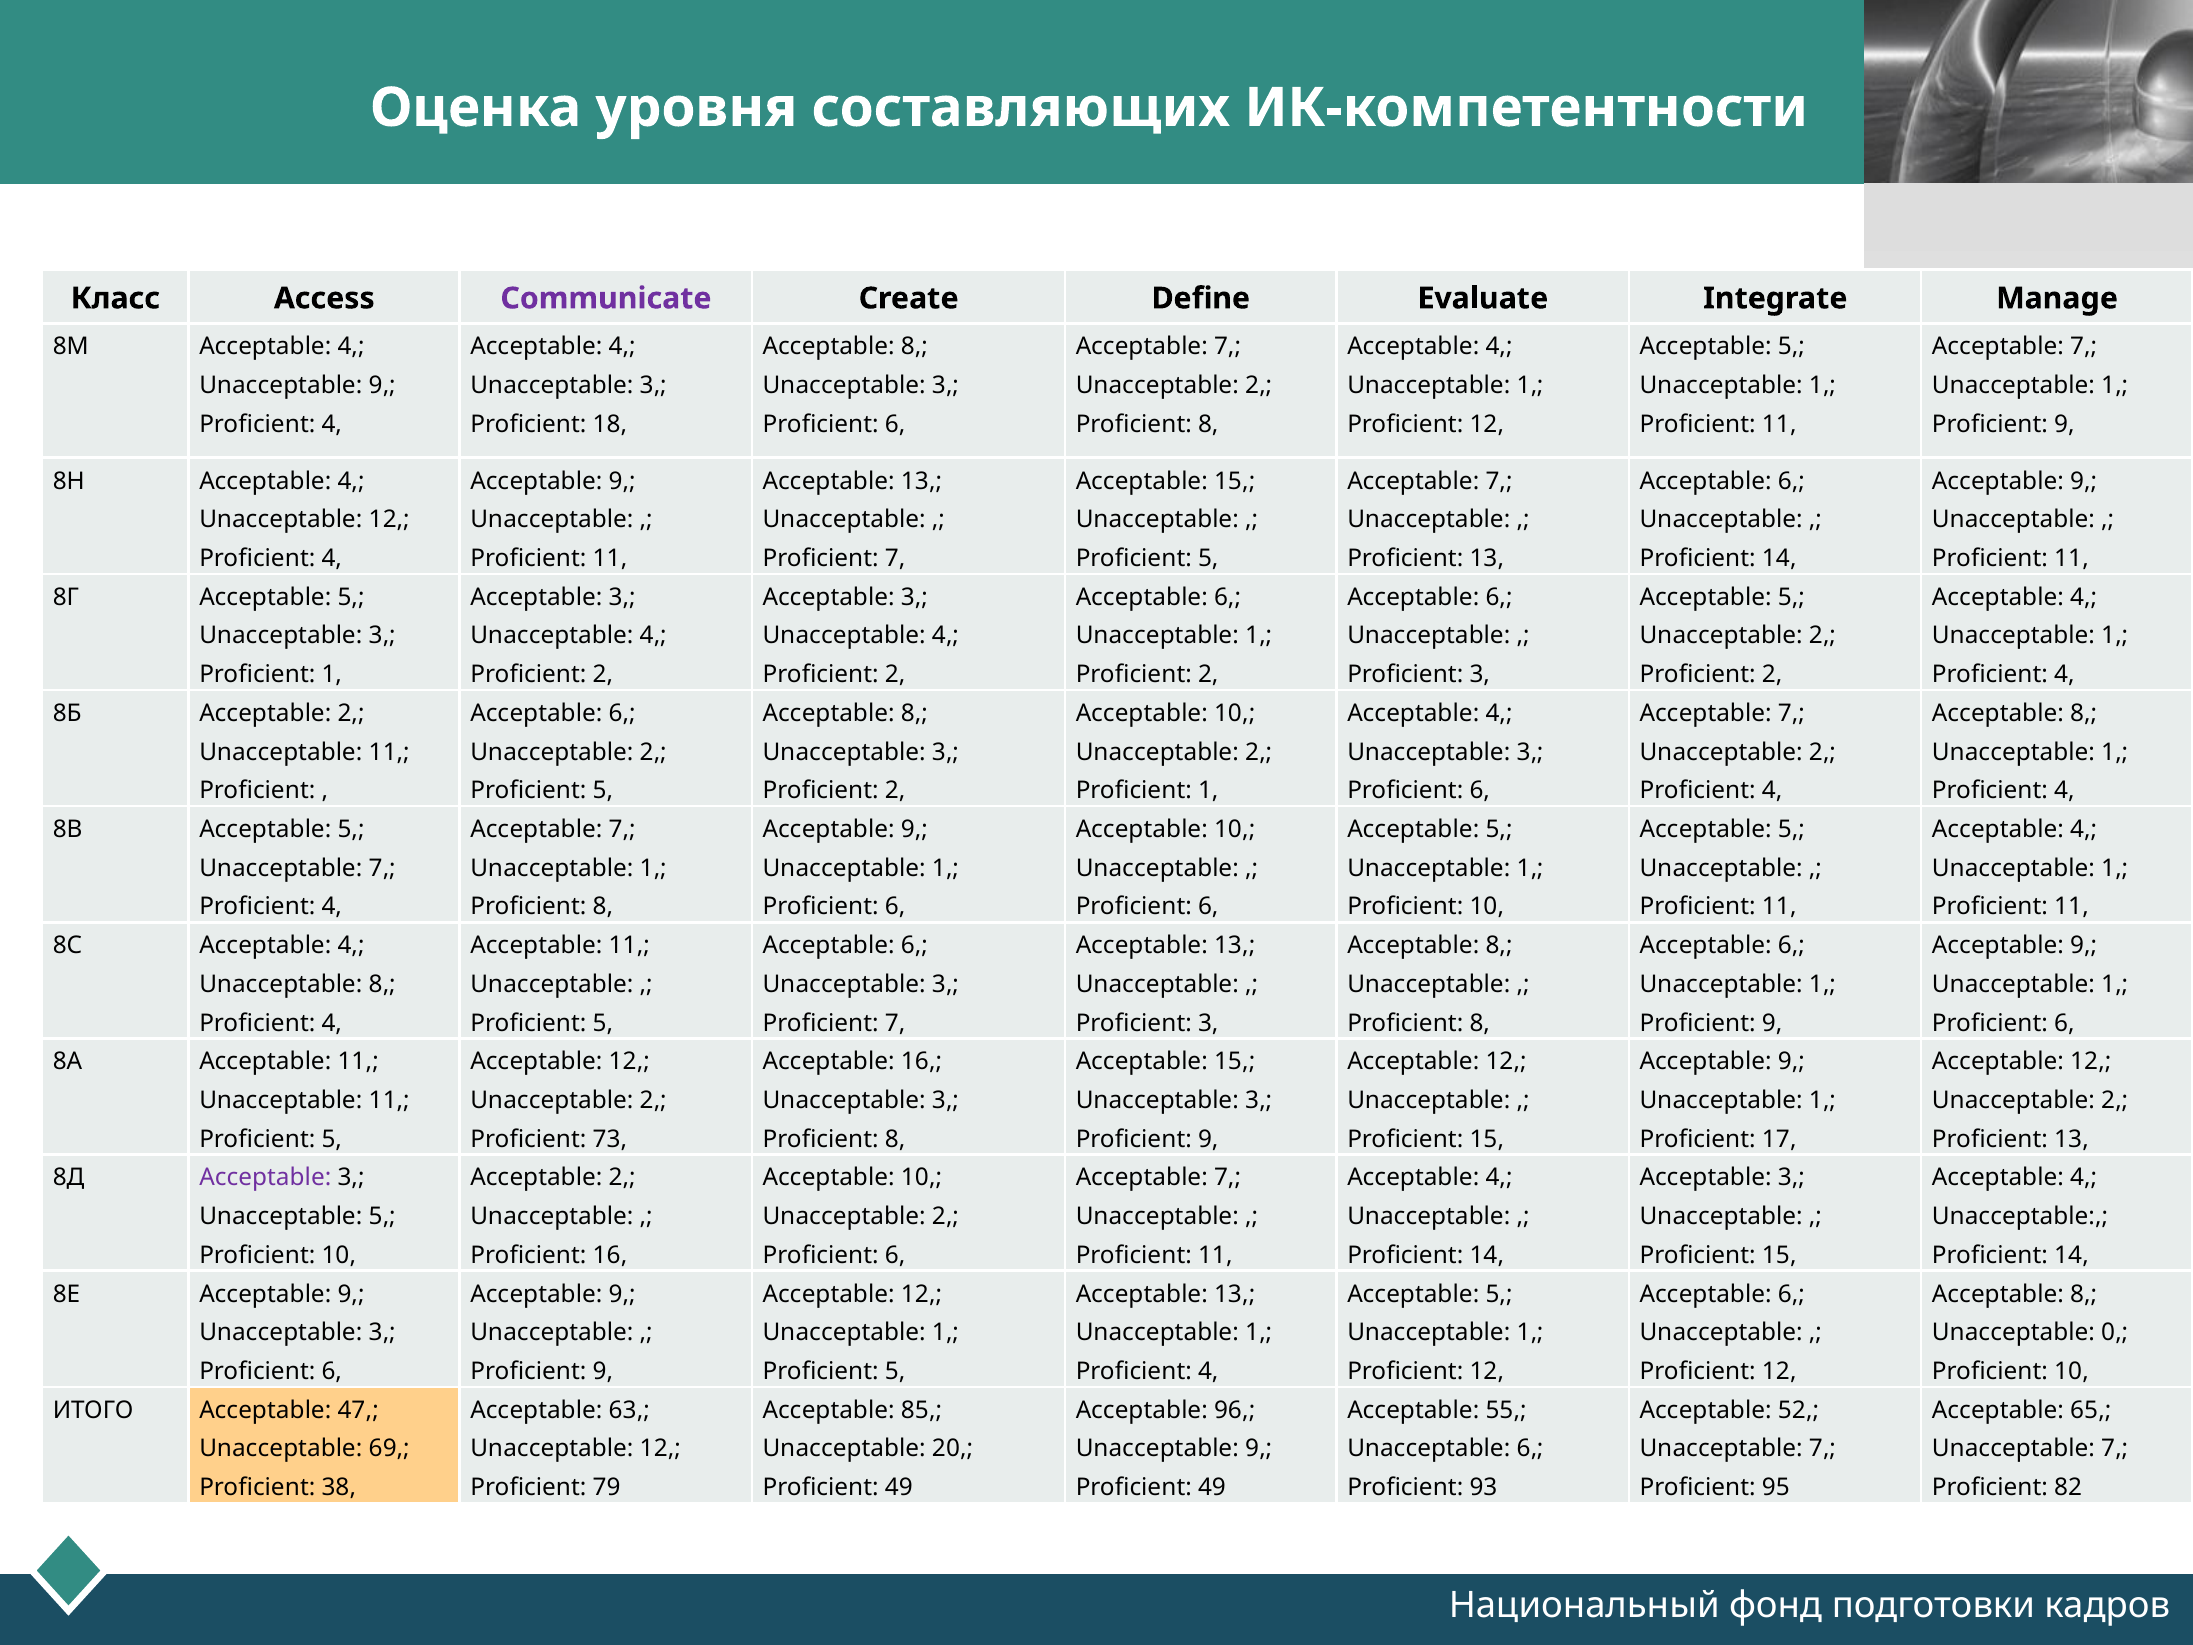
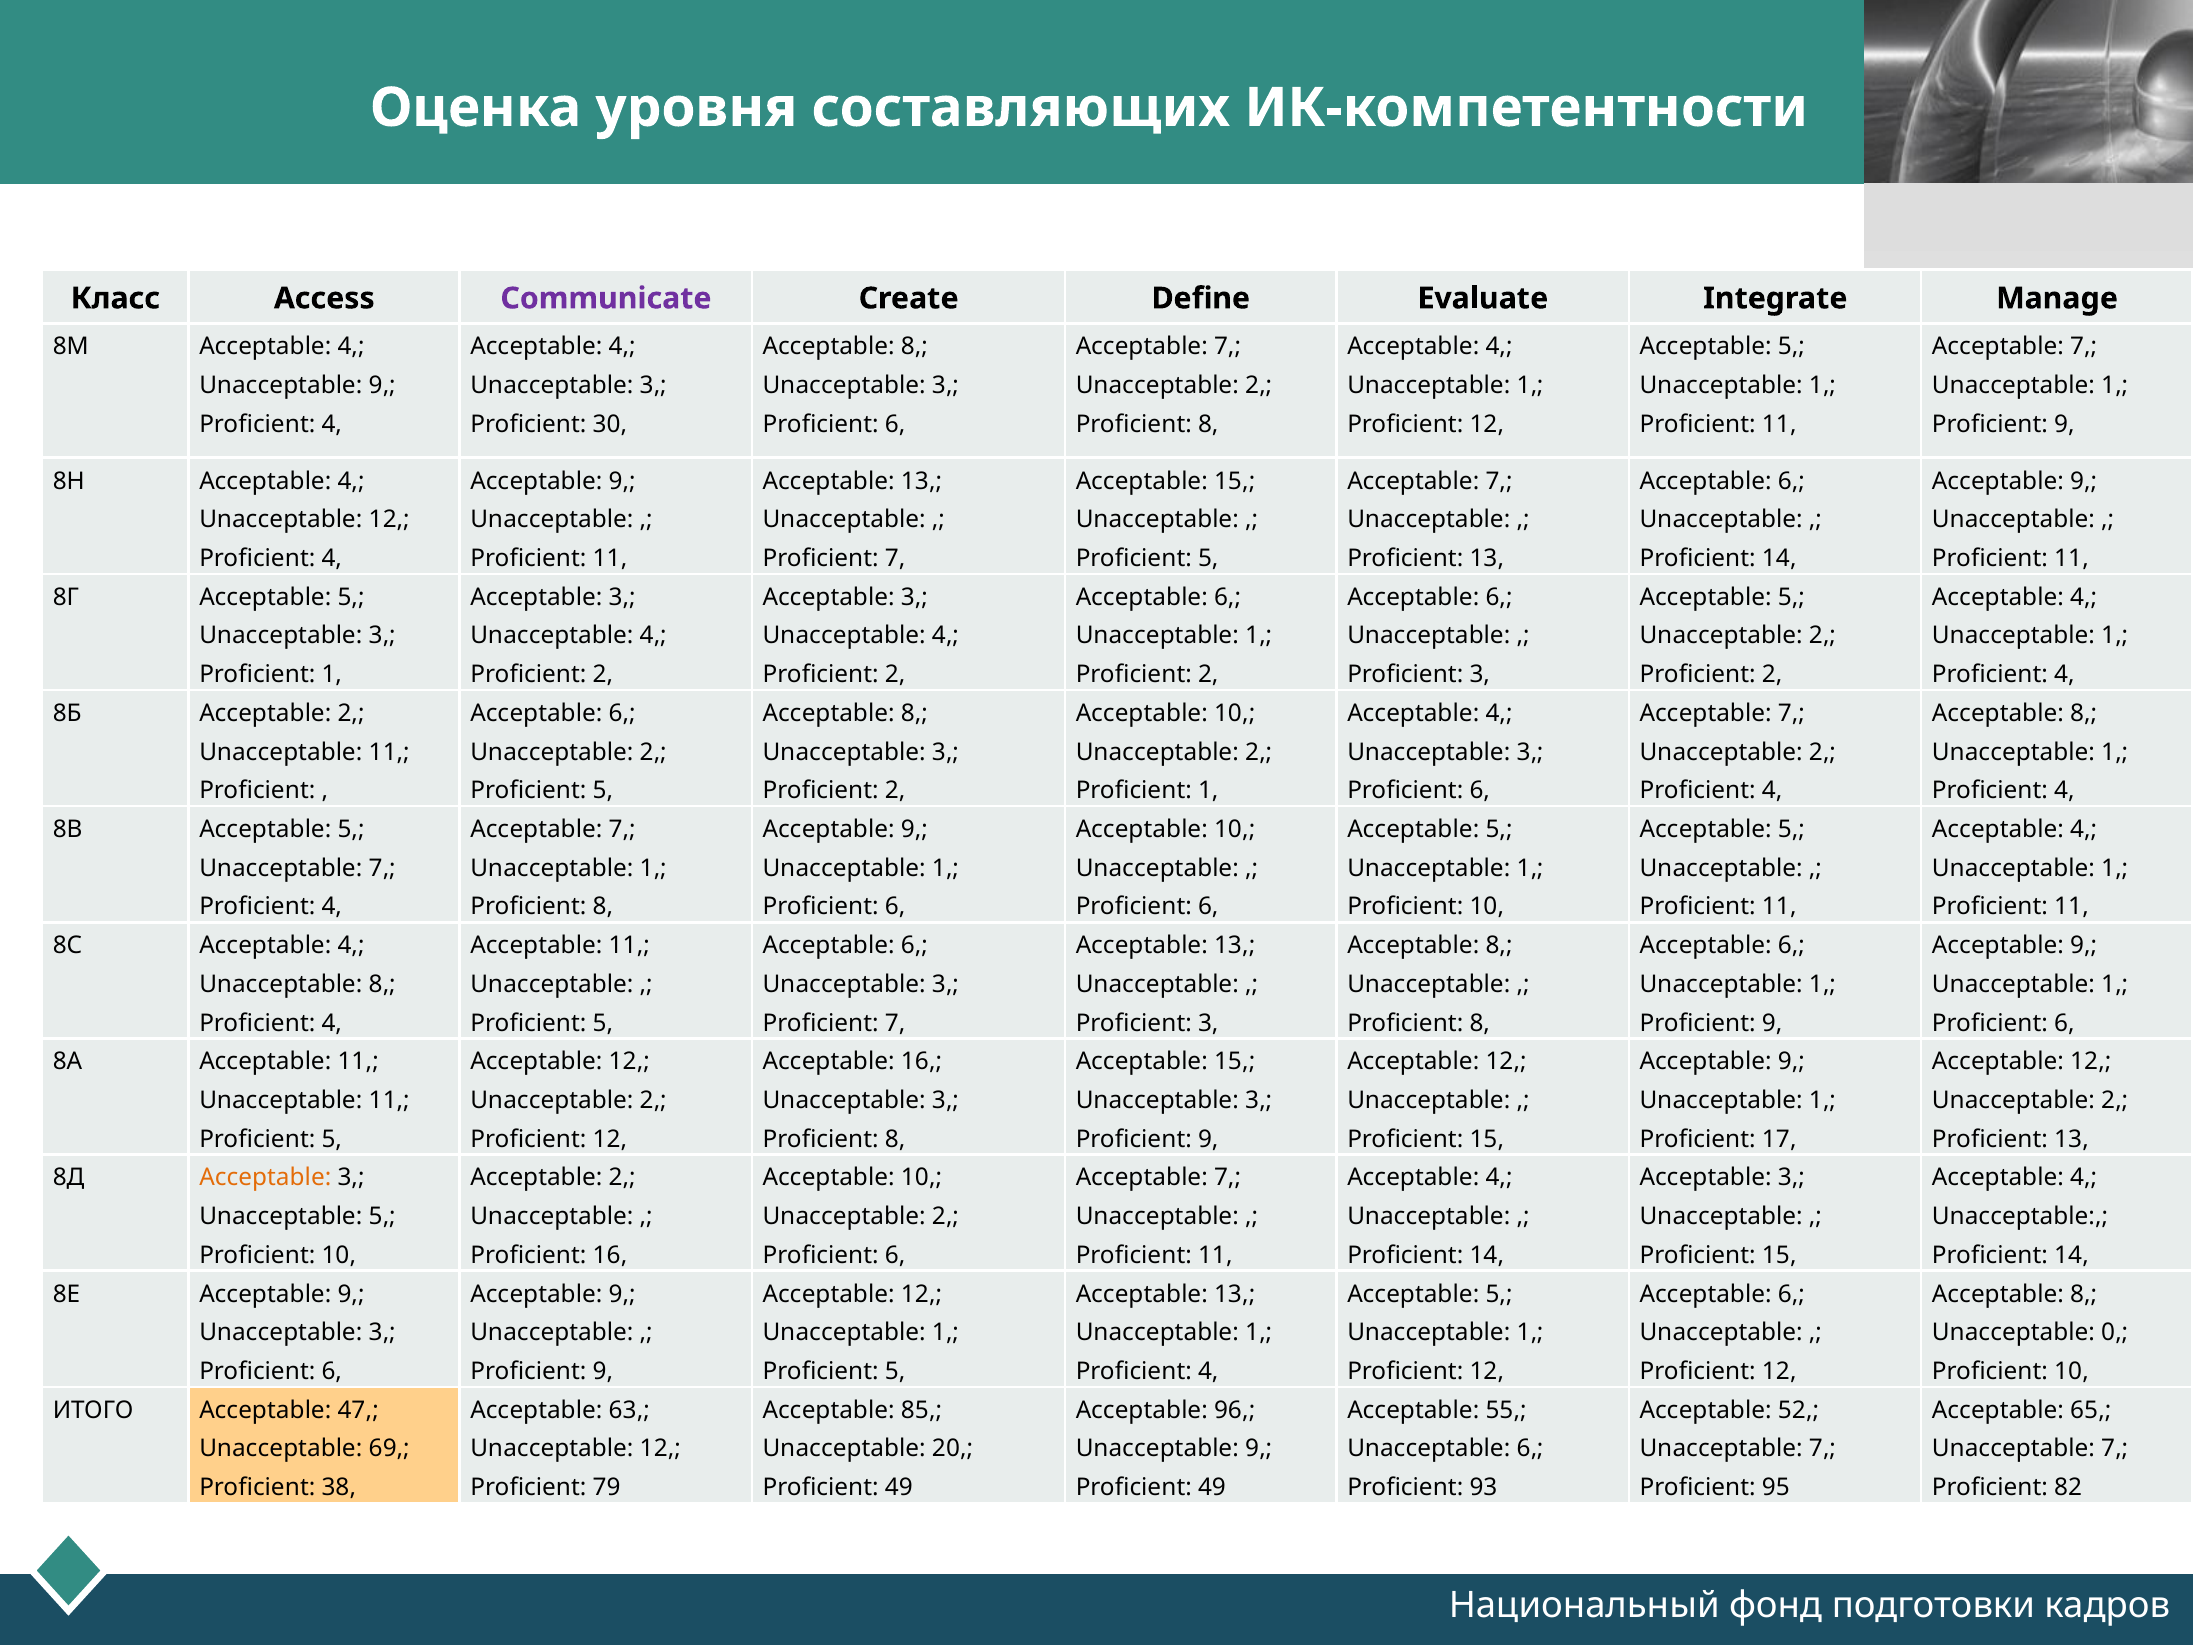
18: 18 -> 30
73 at (610, 1139): 73 -> 12
Acceptable at (265, 1178) colour: purple -> orange
